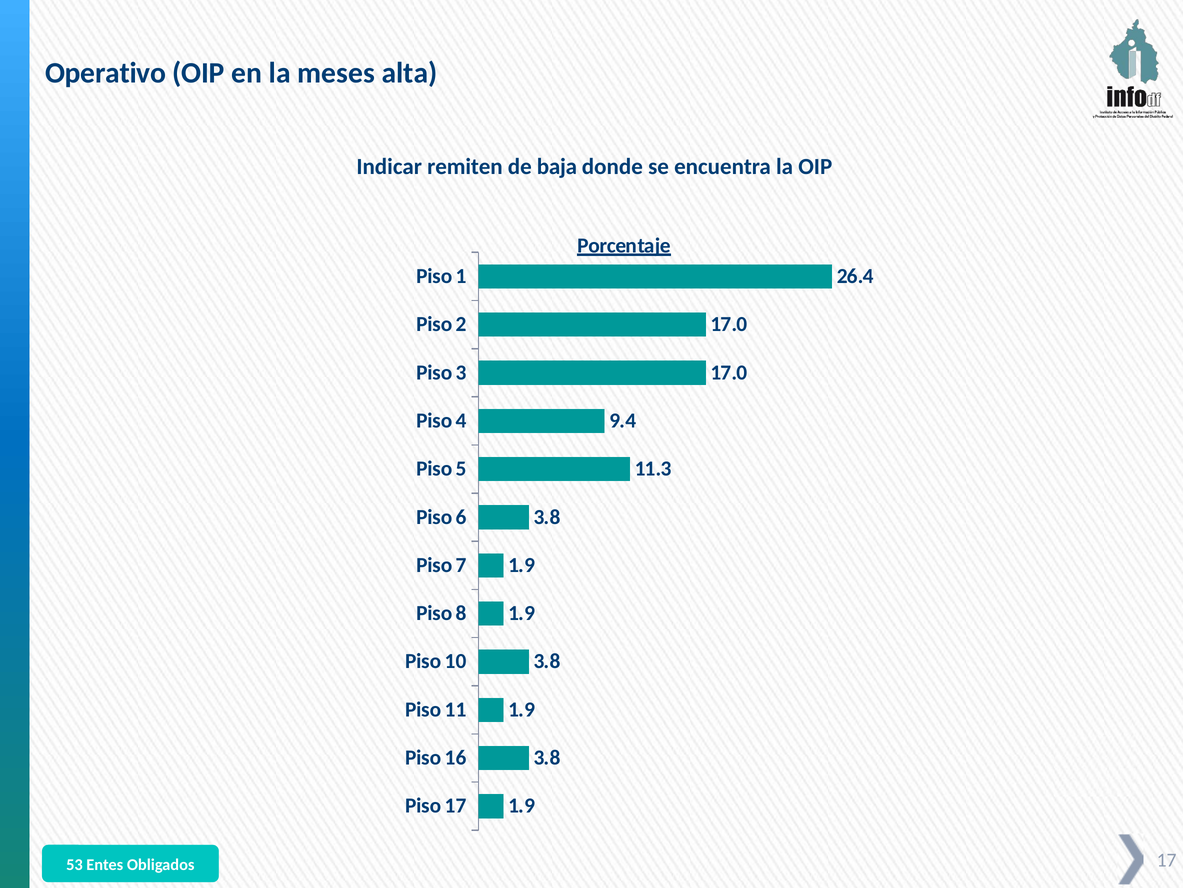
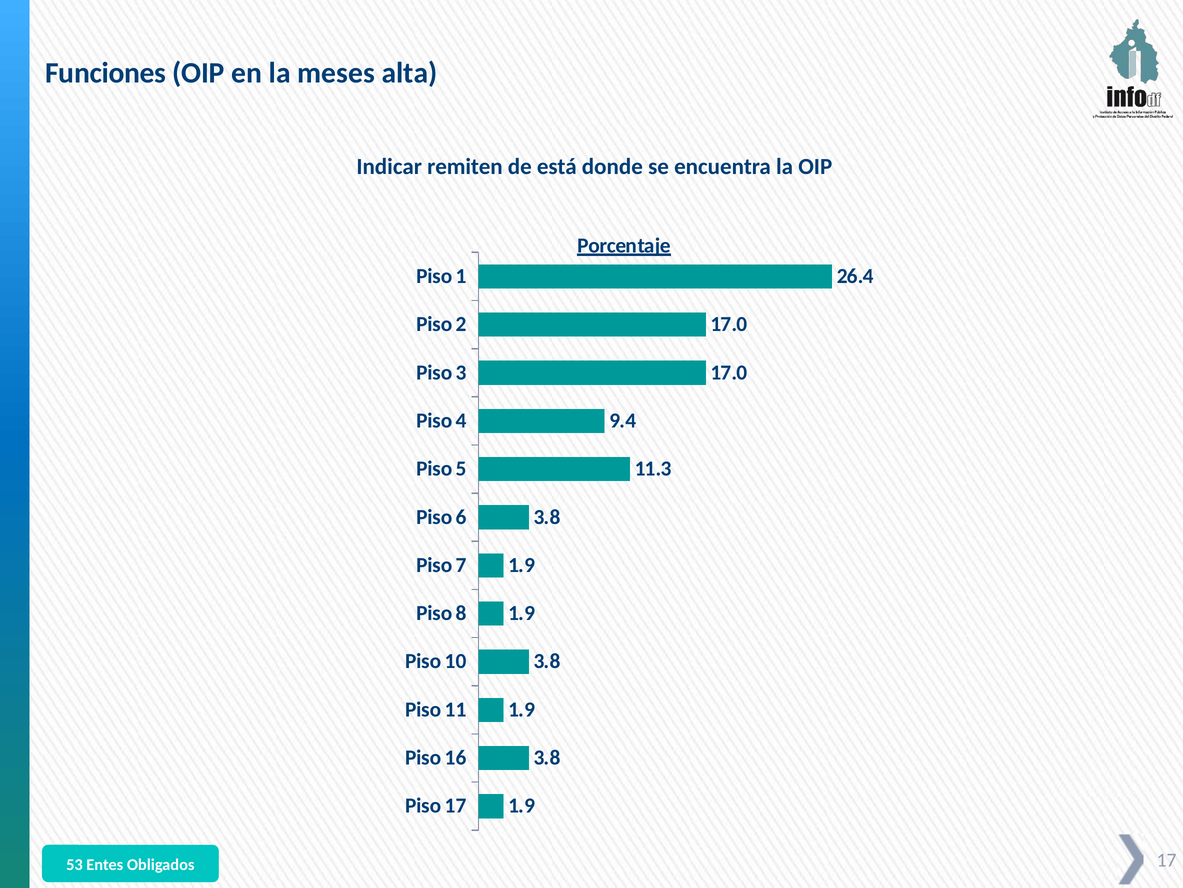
Operativo: Operativo -> Funciones
baja: baja -> está
